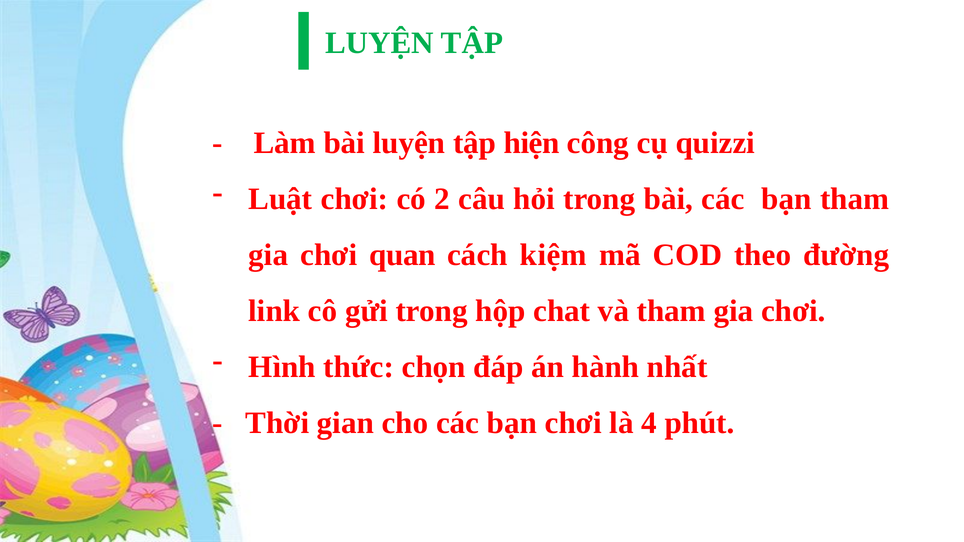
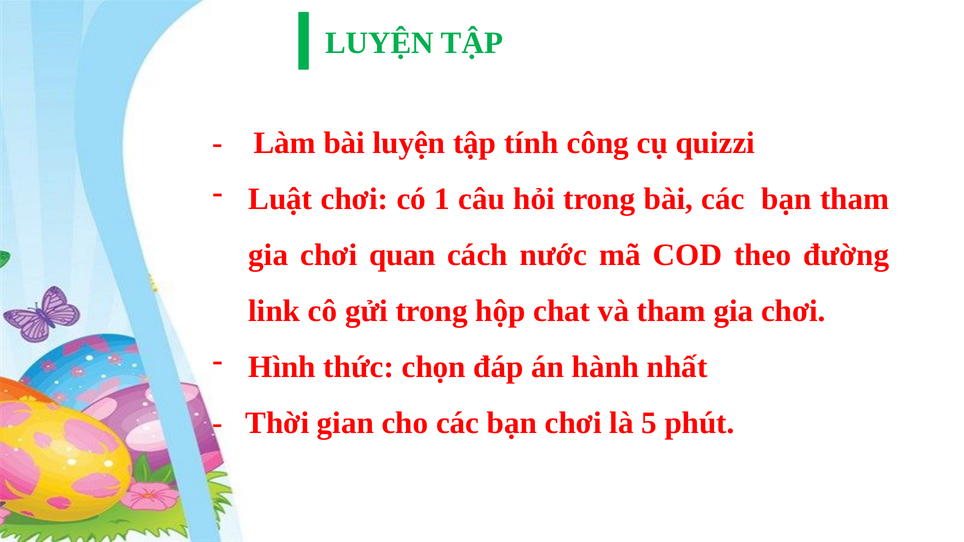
hiện: hiện -> tính
2: 2 -> 1
kiệm: kiệm -> nước
4: 4 -> 5
